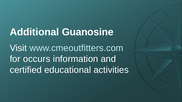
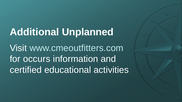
Guanosine: Guanosine -> Unplanned
